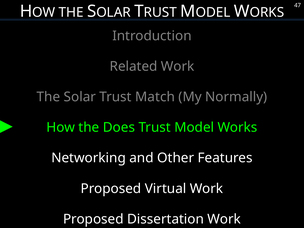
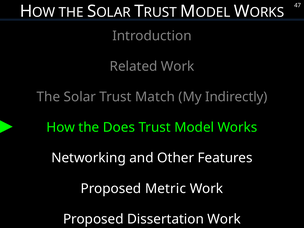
Normally: Normally -> Indirectly
Virtual: Virtual -> Metric
